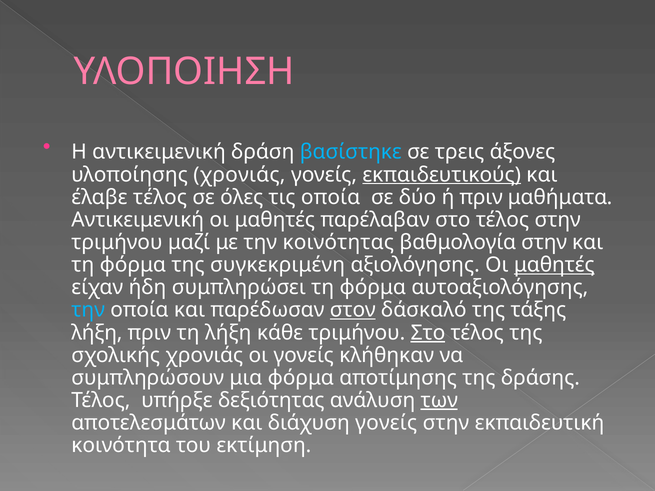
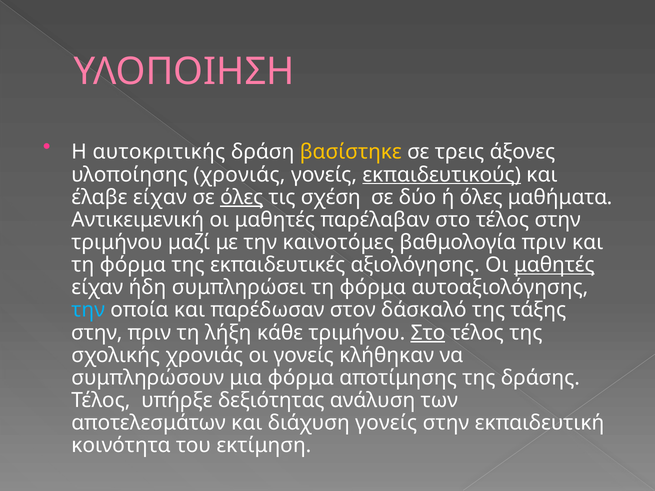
Η αντικειμενική: αντικειμενική -> αυτοκριτικής
βασίστηκε colour: light blue -> yellow
έλαβε τέλος: τέλος -> είχαν
όλες at (242, 197) underline: none -> present
τις οποία: οποία -> σχέση
ή πριν: πριν -> όλες
κοινότητας: κοινότητας -> καινοτόμες
βαθμολογία στην: στην -> πριν
συγκεκριμένη: συγκεκριμένη -> εκπαιδευτικές
στον underline: present -> none
λήξη at (97, 333): λήξη -> στην
των underline: present -> none
